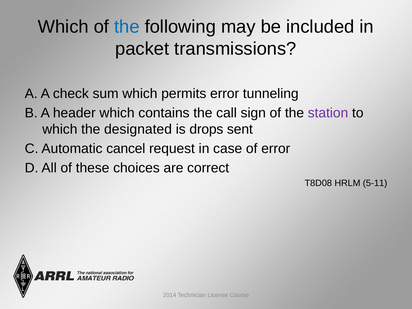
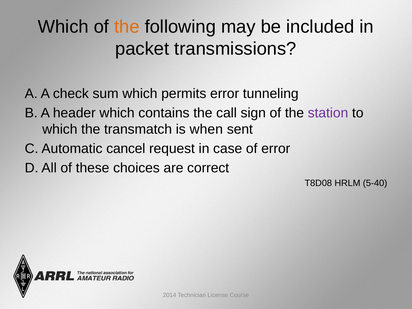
the at (127, 27) colour: blue -> orange
designated: designated -> transmatch
drops: drops -> when
5-11: 5-11 -> 5-40
